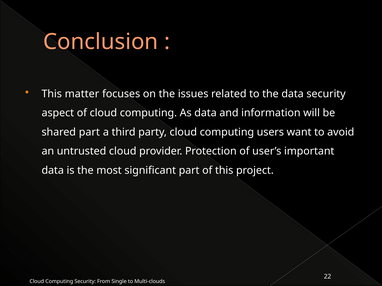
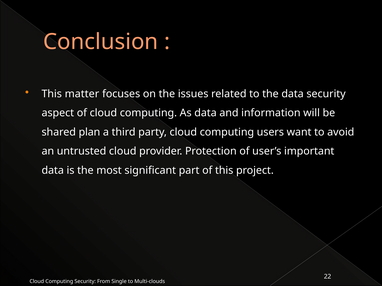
shared part: part -> plan
